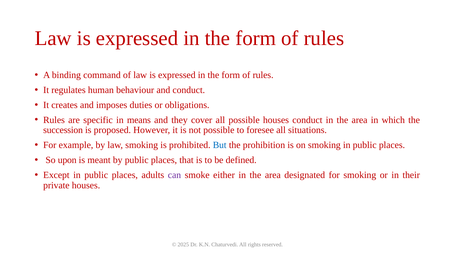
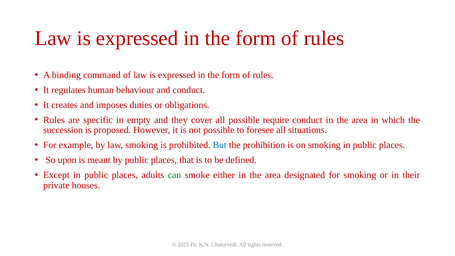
means: means -> empty
possible houses: houses -> require
can colour: purple -> green
